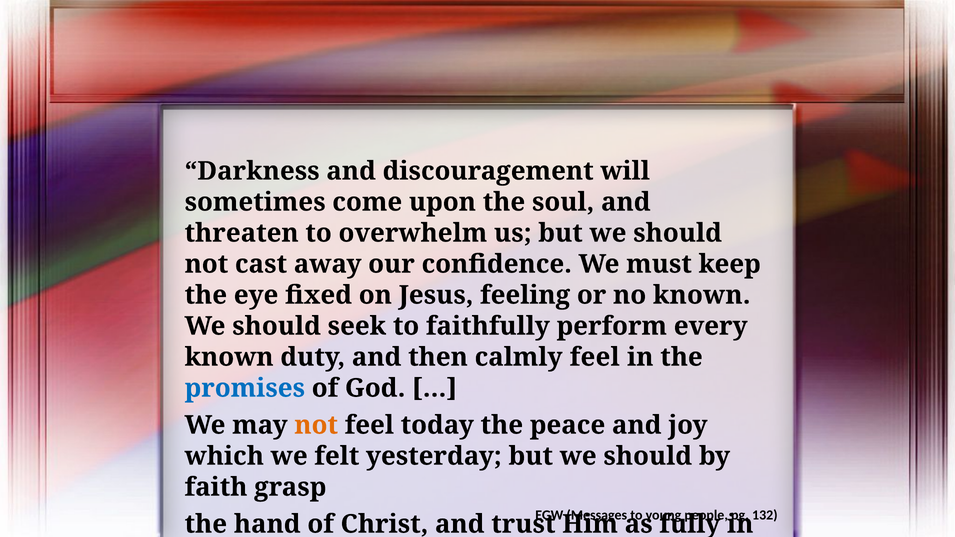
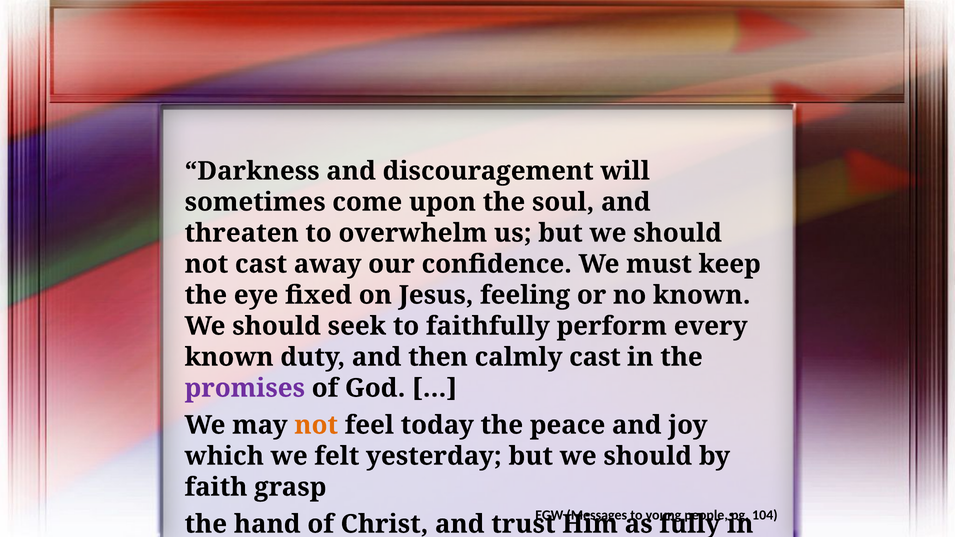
calmly feel: feel -> cast
promises colour: blue -> purple
132: 132 -> 104
